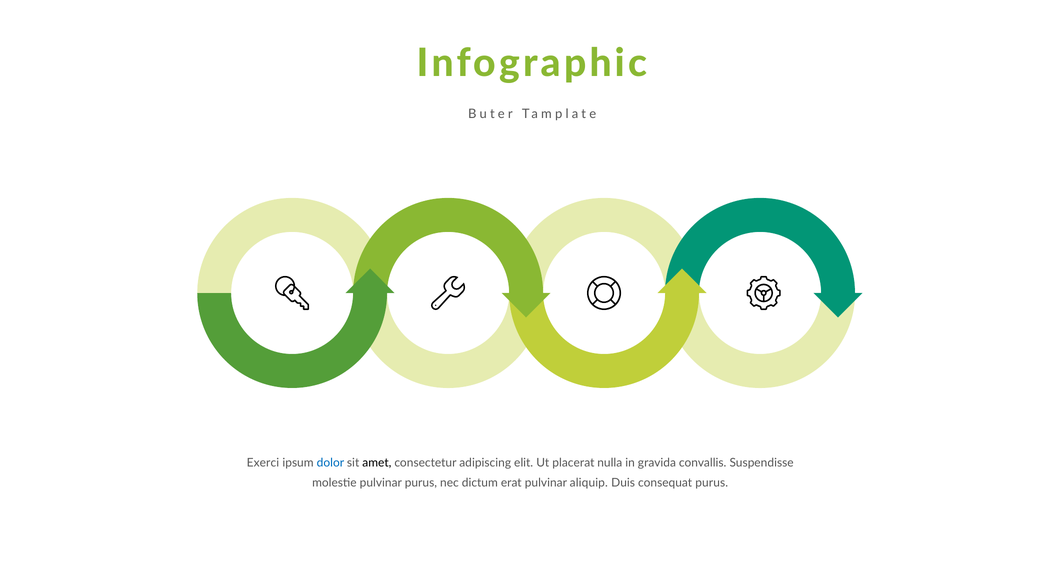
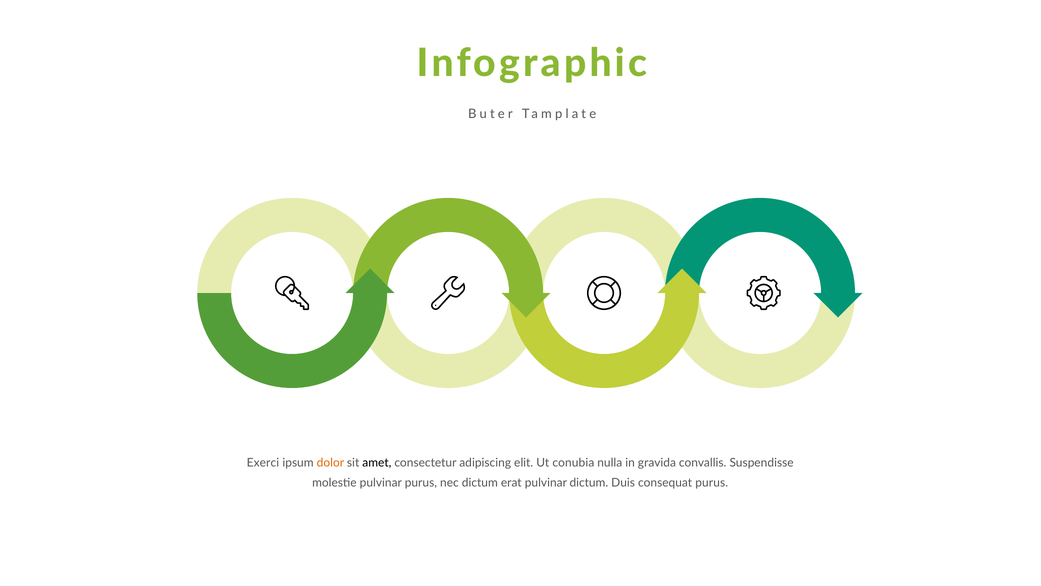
dolor colour: blue -> orange
placerat: placerat -> conubia
pulvinar aliquip: aliquip -> dictum
